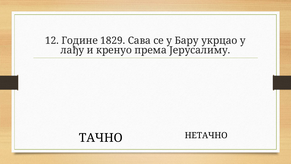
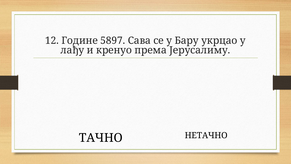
1829: 1829 -> 5897
